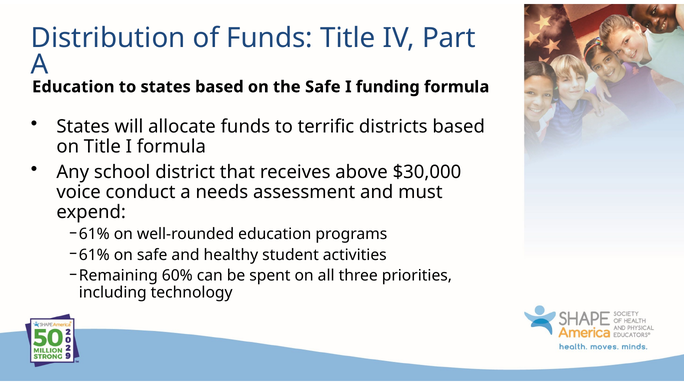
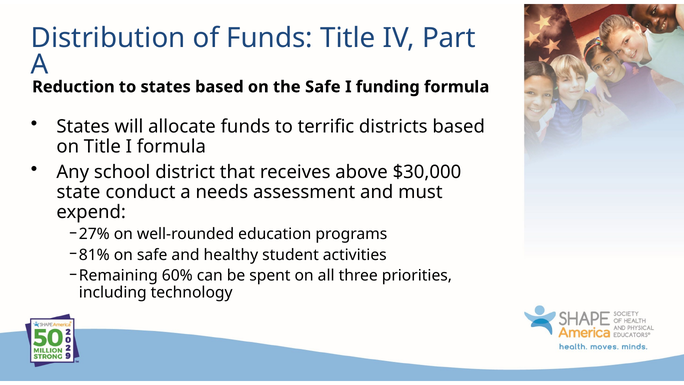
Education at (73, 87): Education -> Reduction
voice: voice -> state
61% at (94, 234): 61% -> 27%
61% at (94, 255): 61% -> 81%
